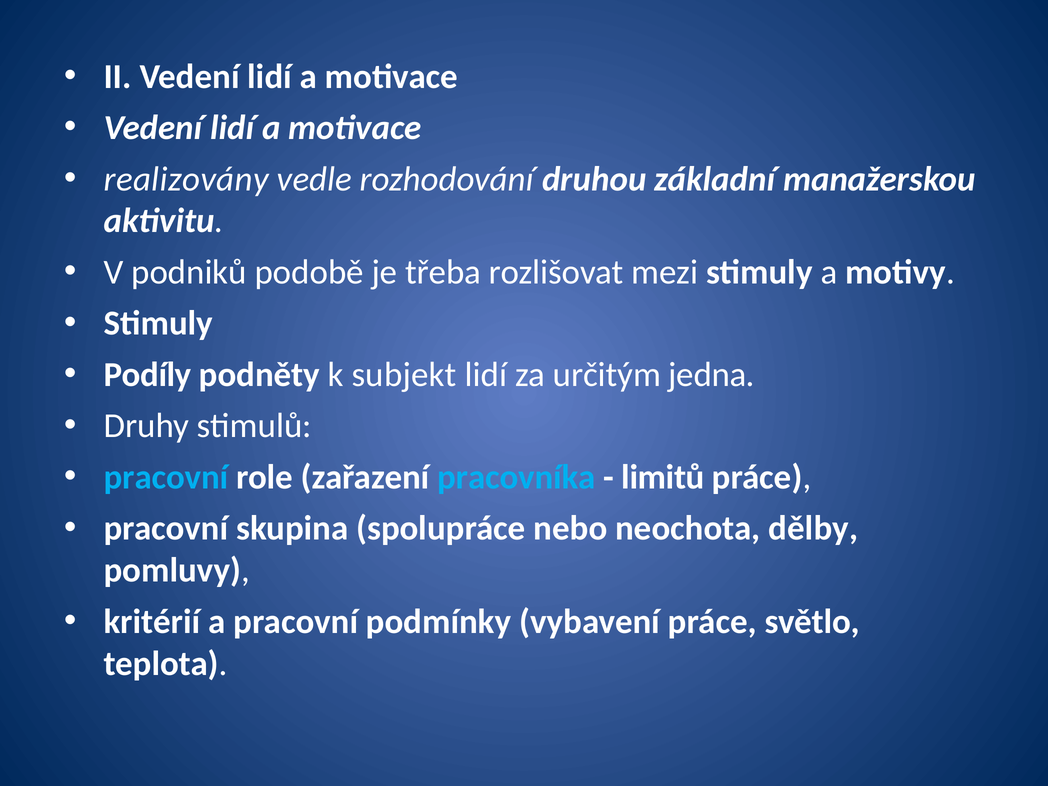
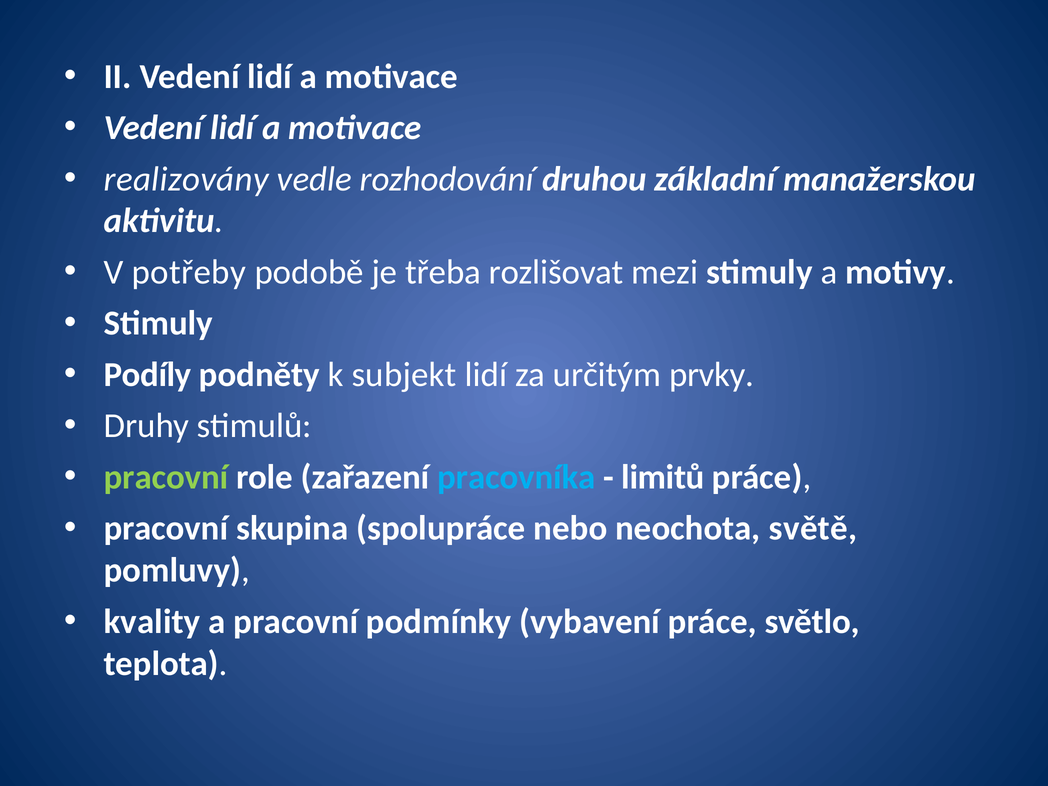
podniků: podniků -> potřeby
jedna: jedna -> prvky
pracovní at (166, 477) colour: light blue -> light green
dělby: dělby -> světě
kritérií: kritérií -> kvality
